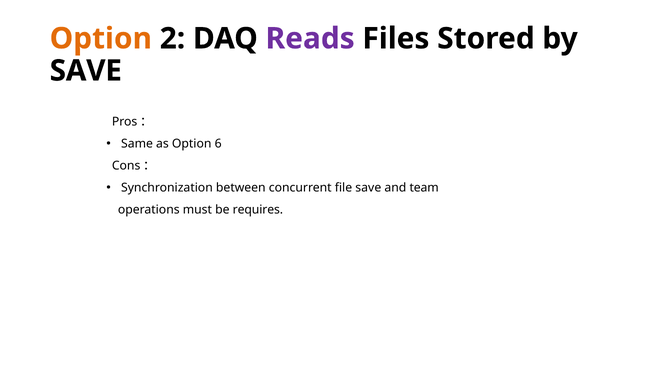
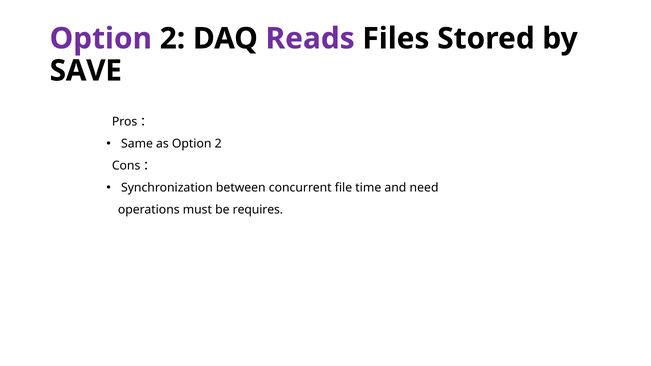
Option at (101, 39) colour: orange -> purple
as Option 6: 6 -> 2
file save: save -> time
team: team -> need
